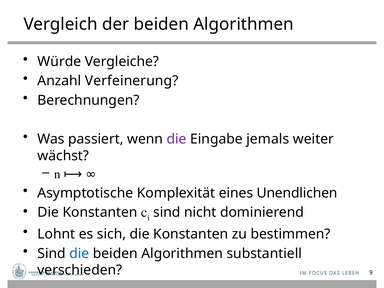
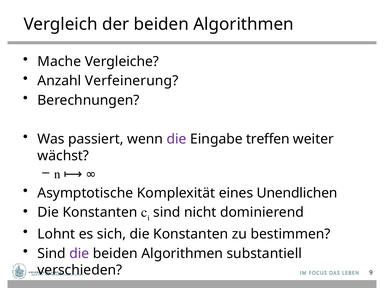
Würde: Würde -> Mache
jemals: jemals -> treffen
die at (79, 253) colour: blue -> purple
